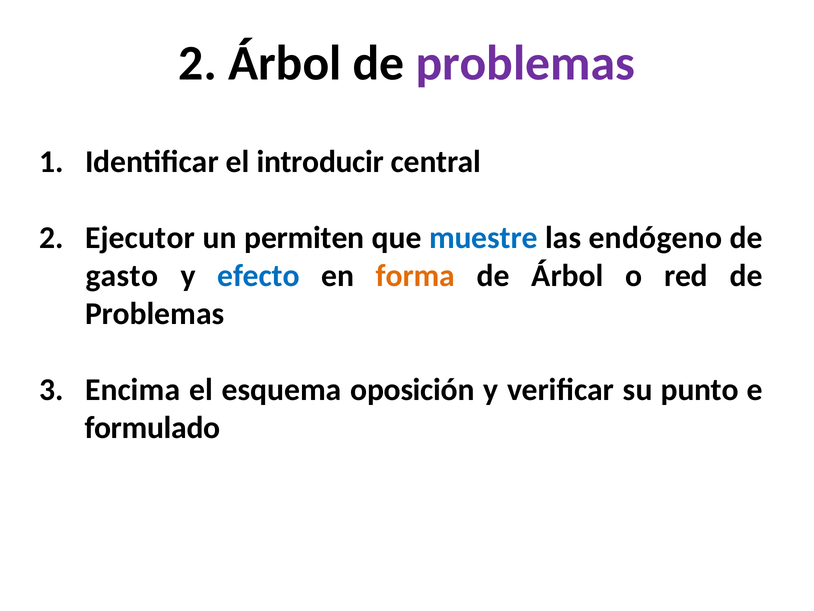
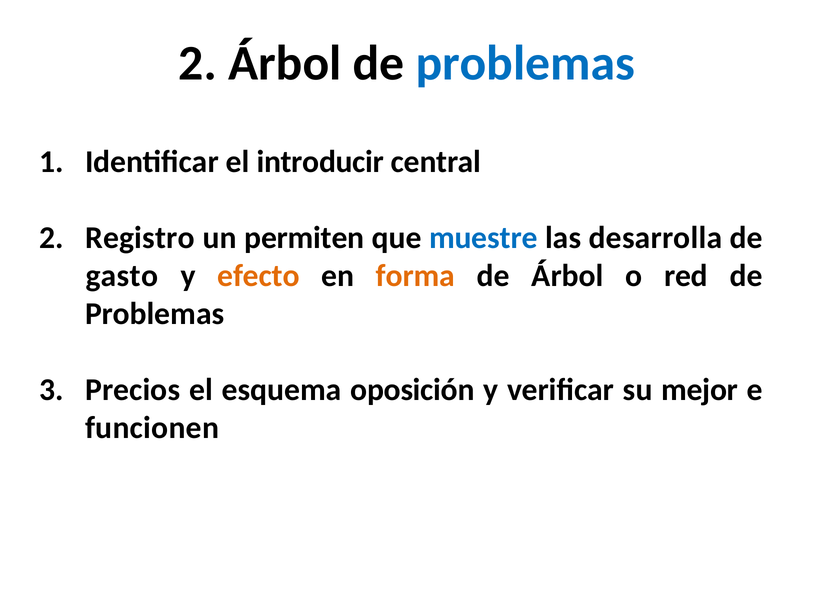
problemas at (525, 63) colour: purple -> blue
Ejecutor: Ejecutor -> Registro
endógeno: endógeno -> desarrolla
efecto colour: blue -> orange
Encima: Encima -> Precios
punto: punto -> mejor
formulado: formulado -> funcionen
